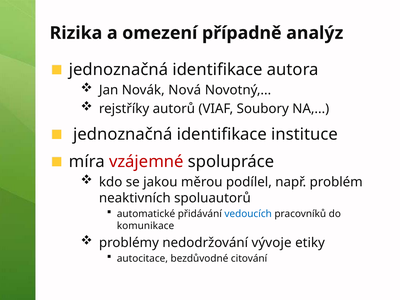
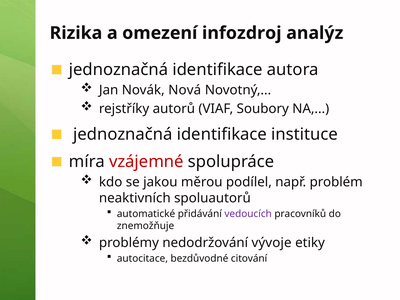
případně: případně -> infozdroj
vedoucích colour: blue -> purple
komunikace: komunikace -> znemožňuje
